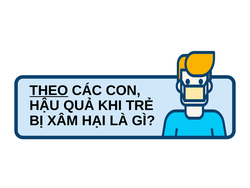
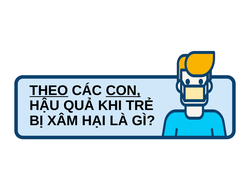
CON underline: none -> present
